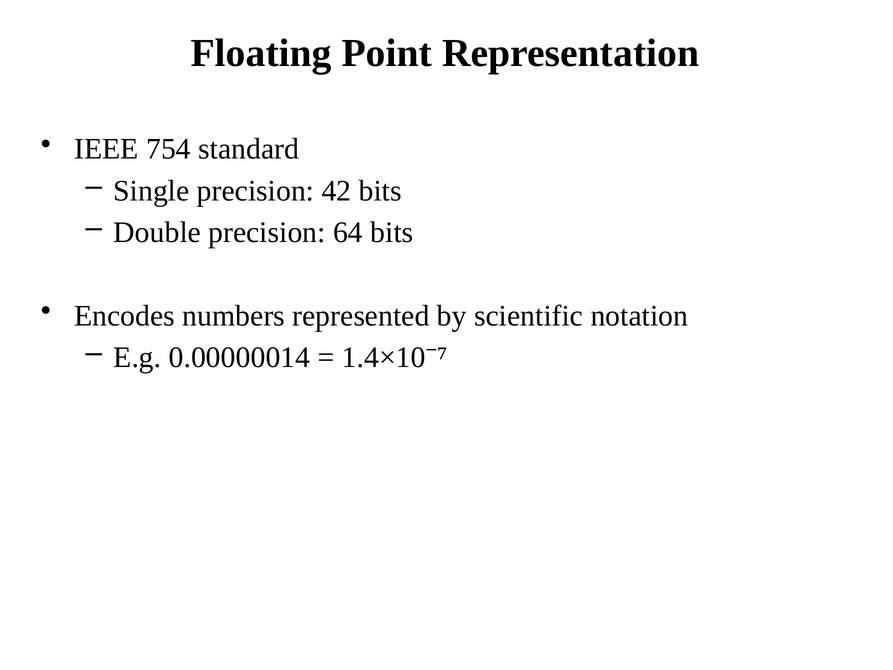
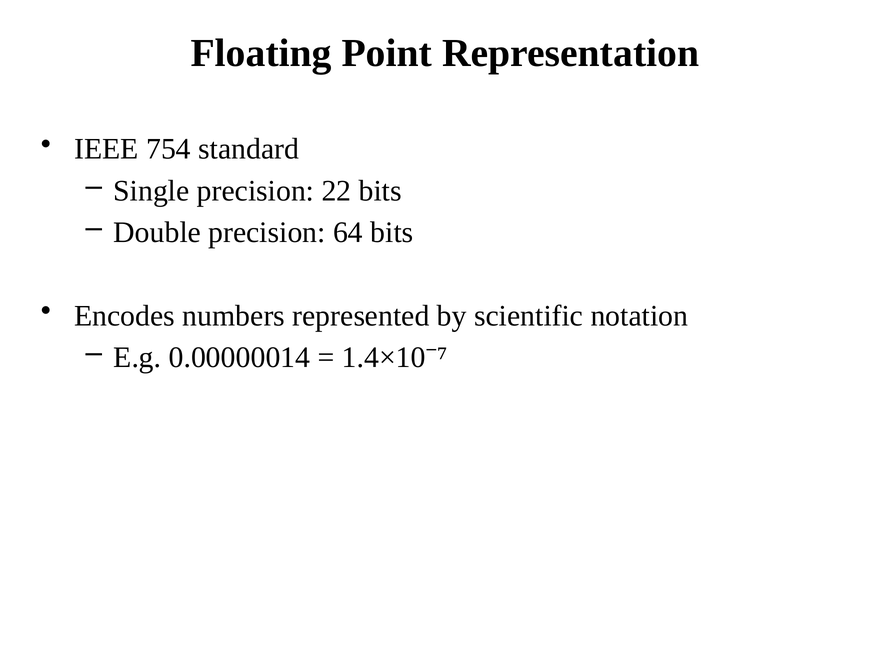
42: 42 -> 22
